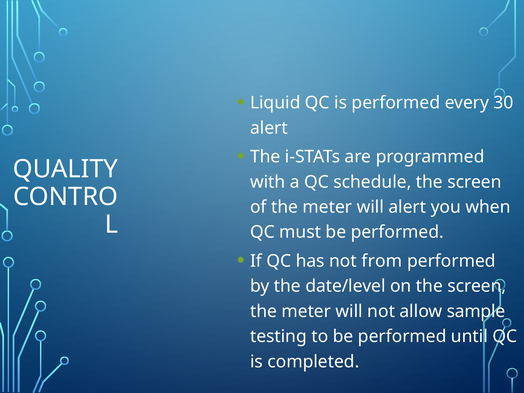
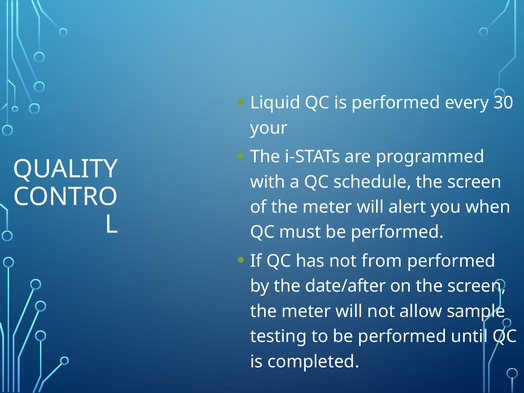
alert at (269, 128): alert -> your
date/level: date/level -> date/after
